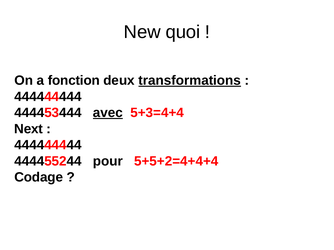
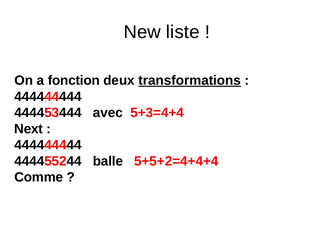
quoi: quoi -> liste
avec underline: present -> none
pour: pour -> balle
Codage: Codage -> Comme
